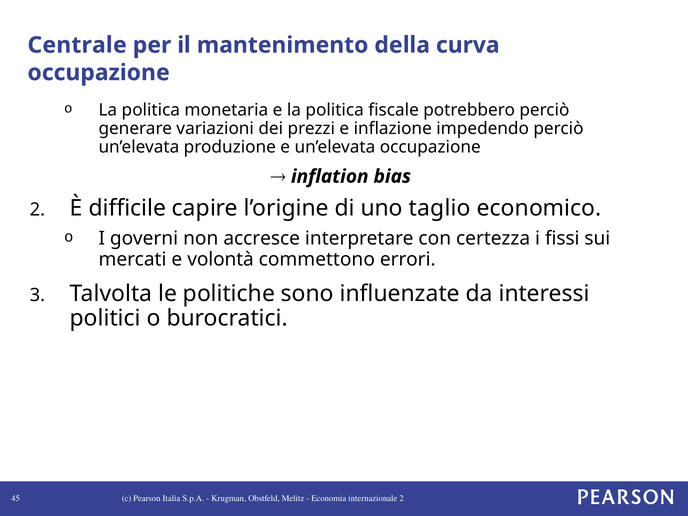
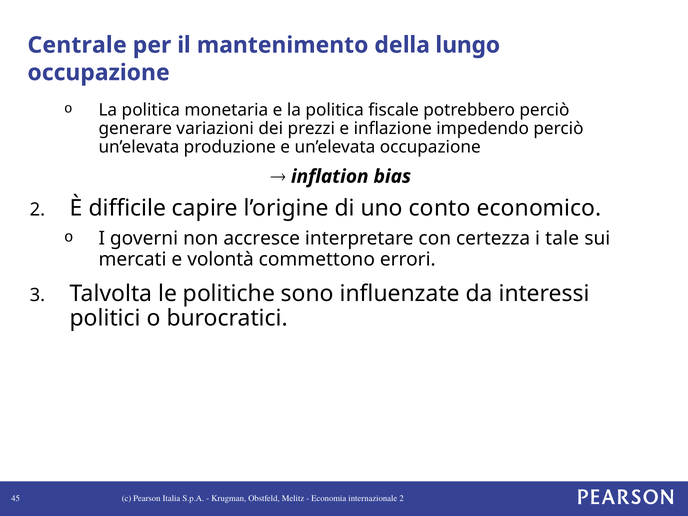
curva: curva -> lungo
taglio: taglio -> conto
fissi: fissi -> tale
